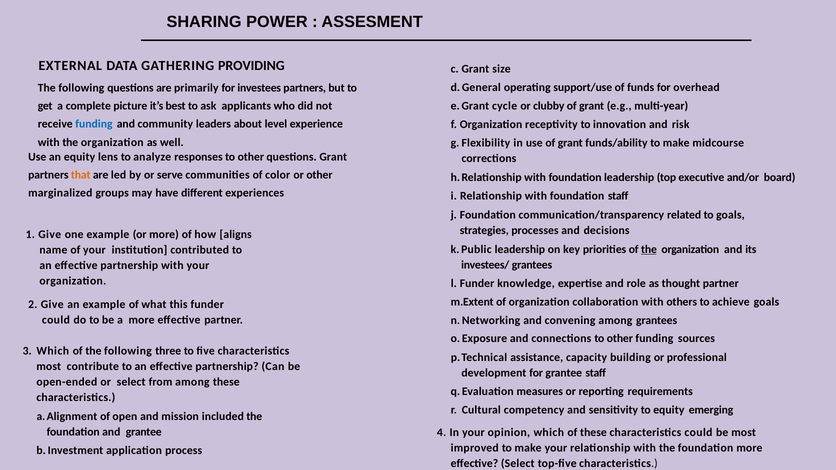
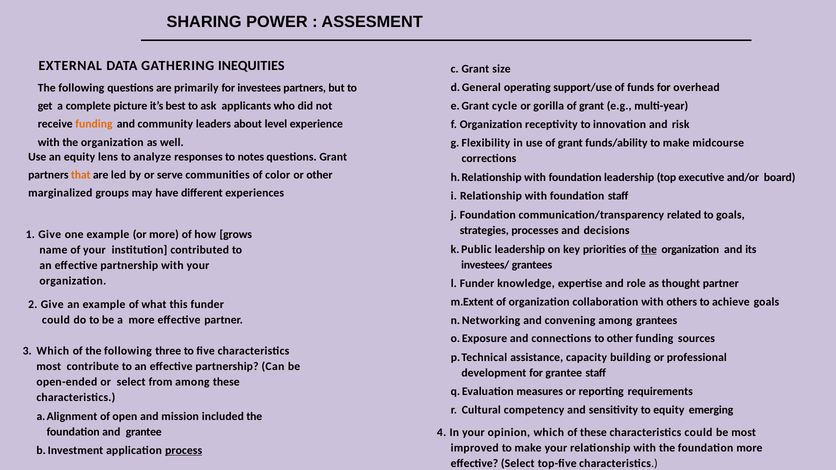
PROVIDING: PROVIDING -> INEQUITIES
clubby: clubby -> gorilla
funding at (94, 124) colour: blue -> orange
responses to other: other -> notes
aligns: aligns -> grows
process underline: none -> present
